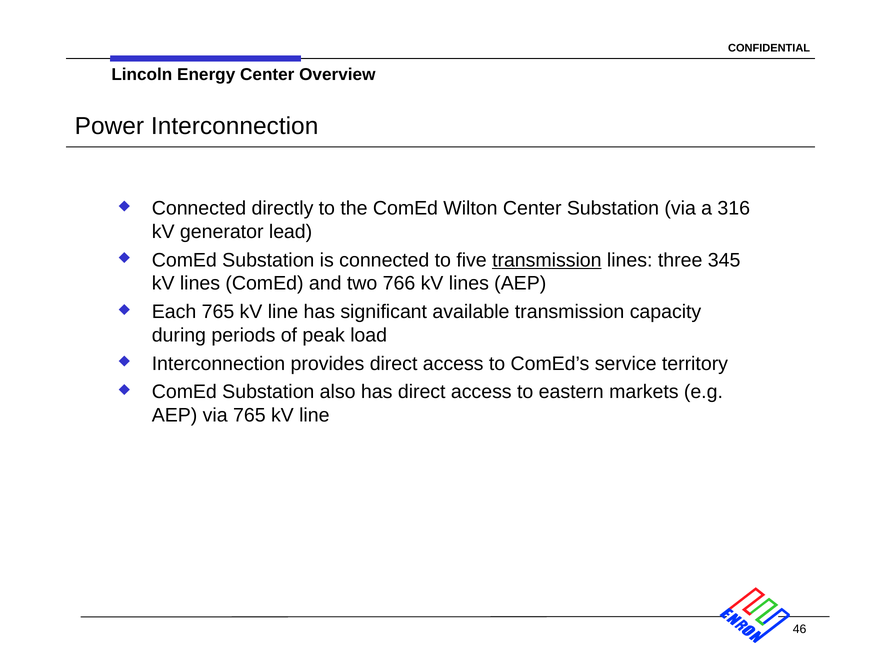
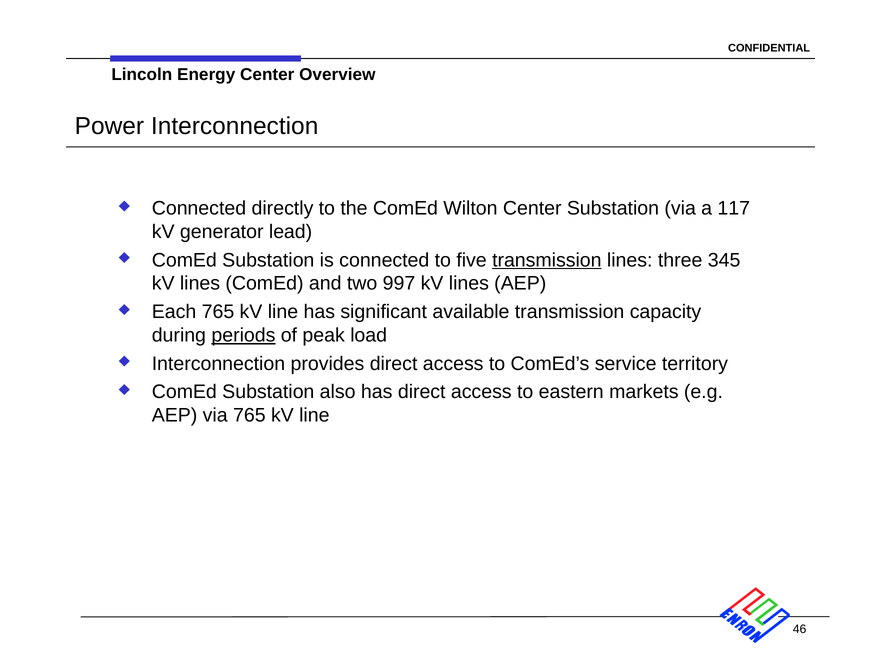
316: 316 -> 117
766: 766 -> 997
periods underline: none -> present
